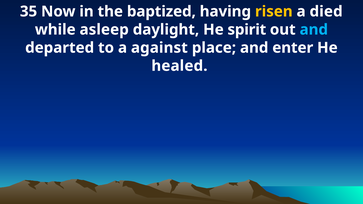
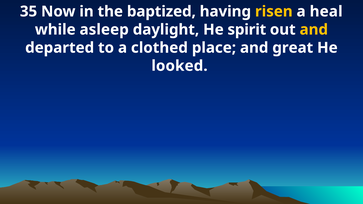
died: died -> heal
and at (314, 30) colour: light blue -> yellow
against: against -> clothed
enter: enter -> great
healed: healed -> looked
